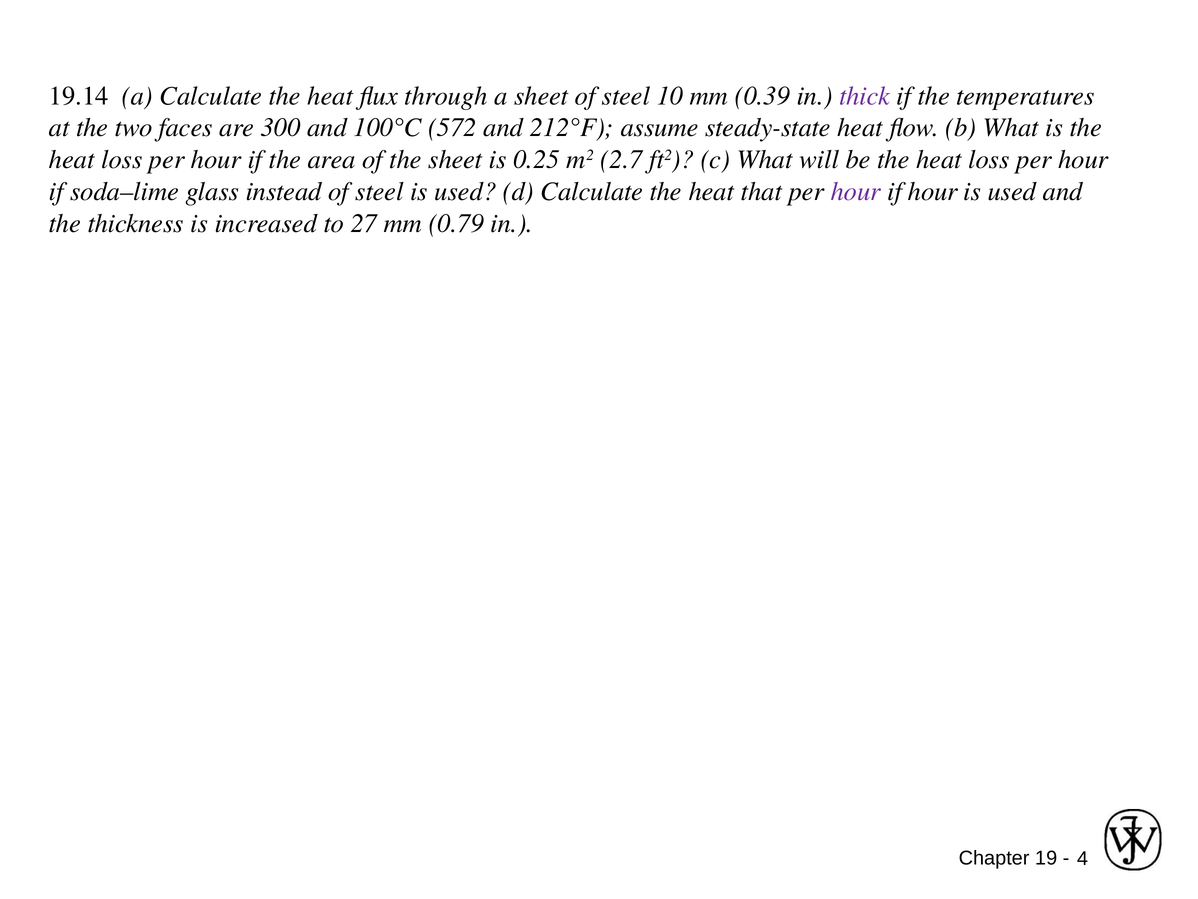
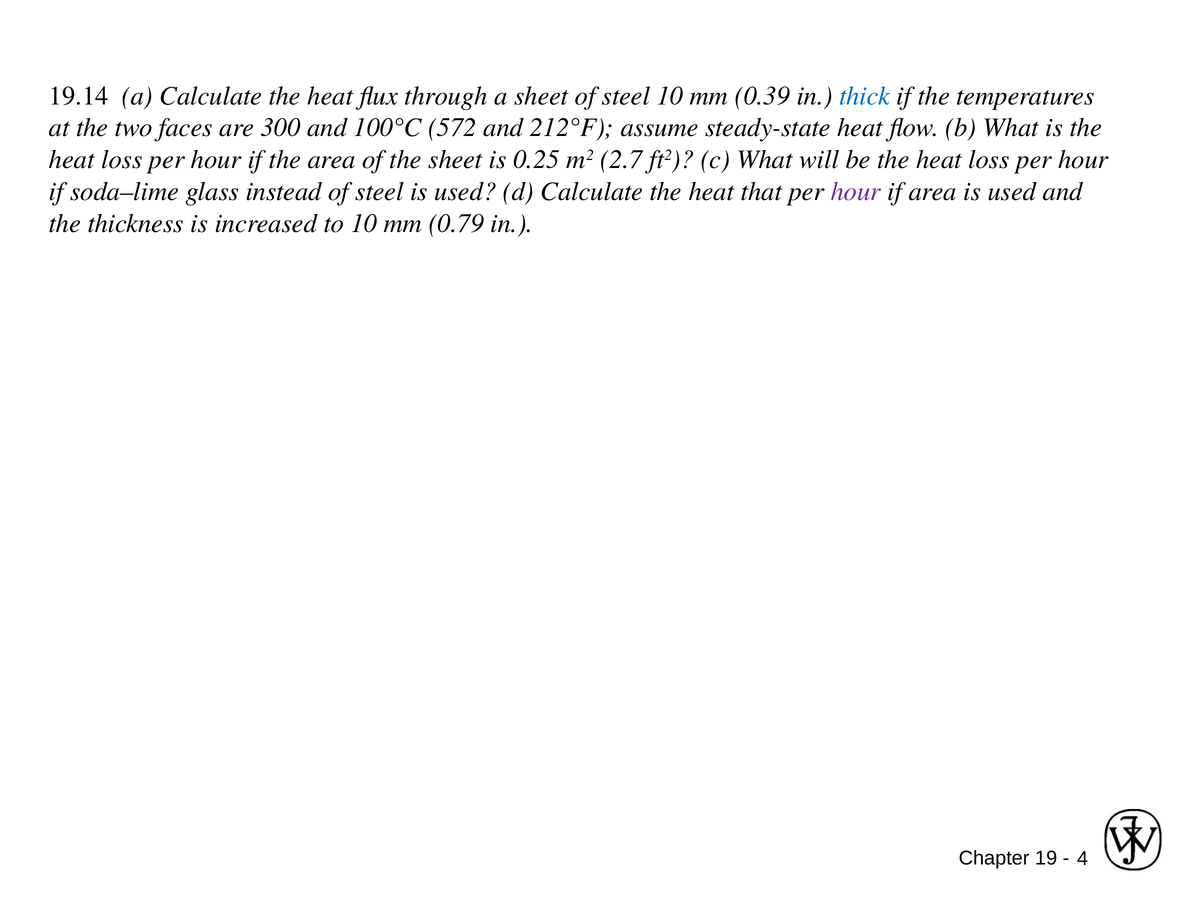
thick colour: purple -> blue
if hour: hour -> area
to 27: 27 -> 10
